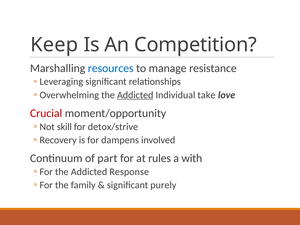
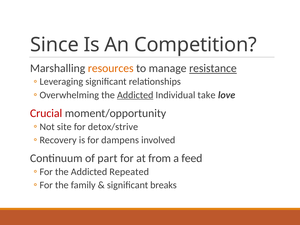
Keep: Keep -> Since
resources colour: blue -> orange
resistance underline: none -> present
skill: skill -> site
rules: rules -> from
with: with -> feed
Response: Response -> Repeated
purely: purely -> breaks
